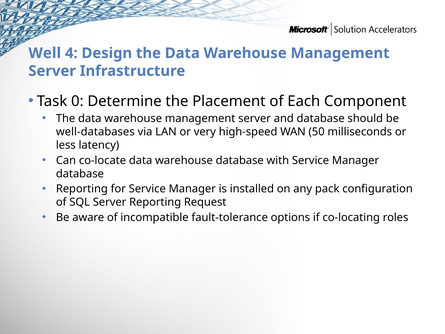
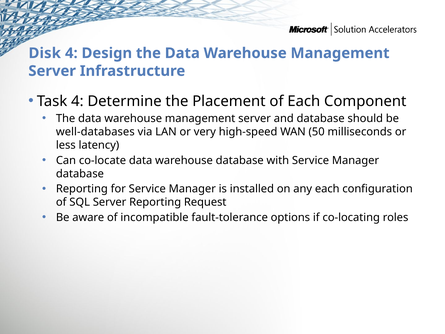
Well: Well -> Disk
Task 0: 0 -> 4
any pack: pack -> each
